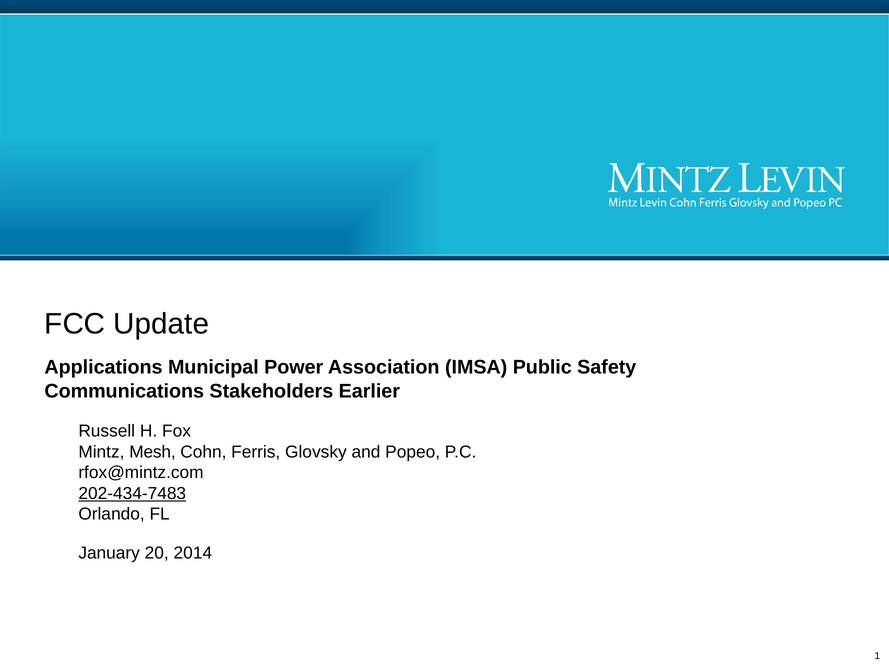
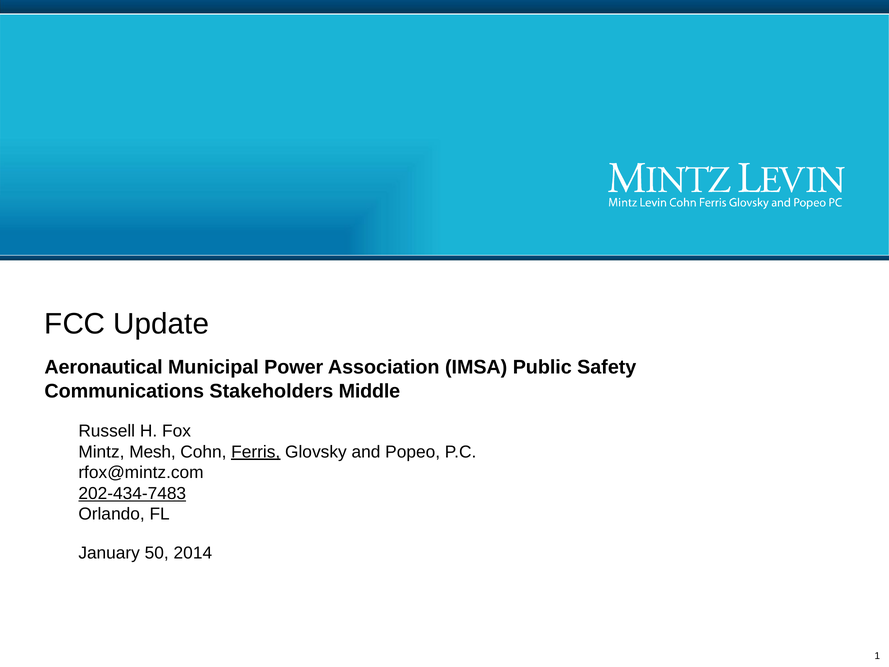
Applications: Applications -> Aeronautical
Earlier: Earlier -> Middle
Ferris underline: none -> present
20: 20 -> 50
